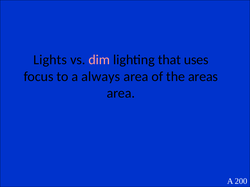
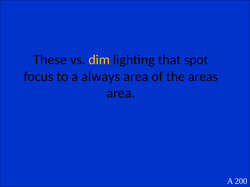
Lights: Lights -> These
dim colour: pink -> yellow
uses: uses -> spot
